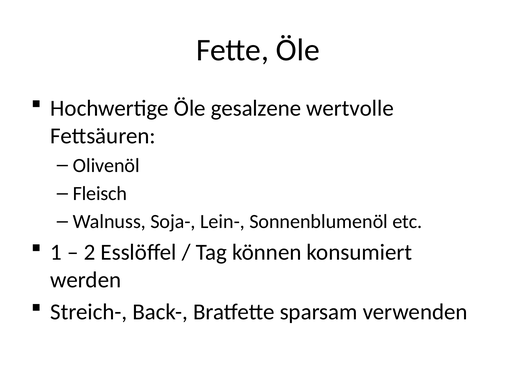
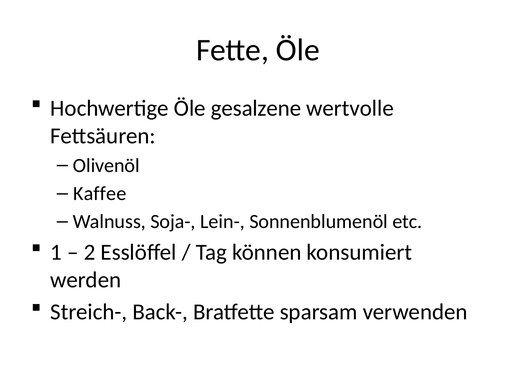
Fleisch: Fleisch -> Kaffee
